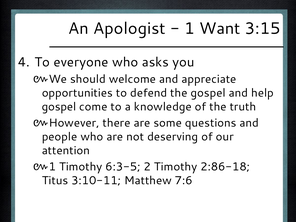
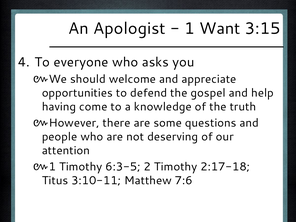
gospel at (59, 107): gospel -> having
2:86-18: 2:86-18 -> 2:17-18
